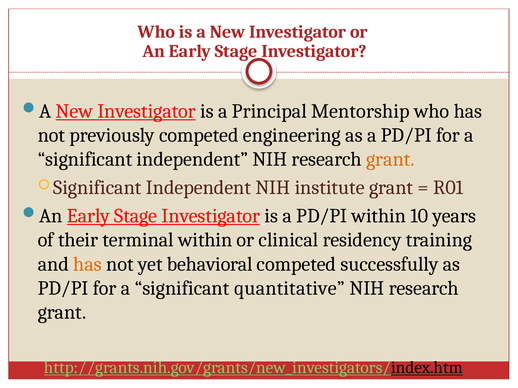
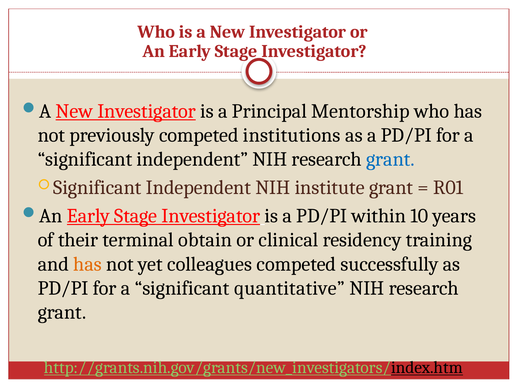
engineering: engineering -> institutions
grant at (390, 160) colour: orange -> blue
terminal within: within -> obtain
behavioral: behavioral -> colleagues
